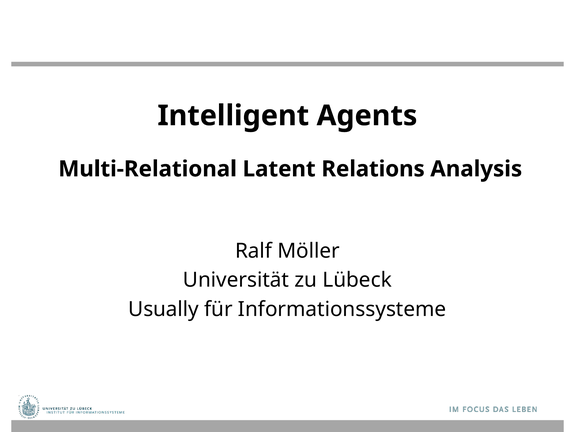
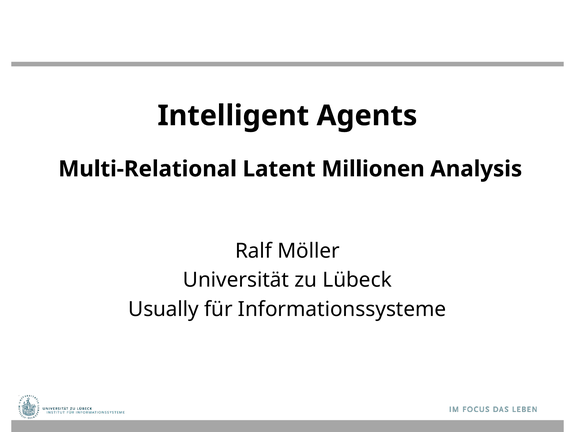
Relations: Relations -> Millionen
